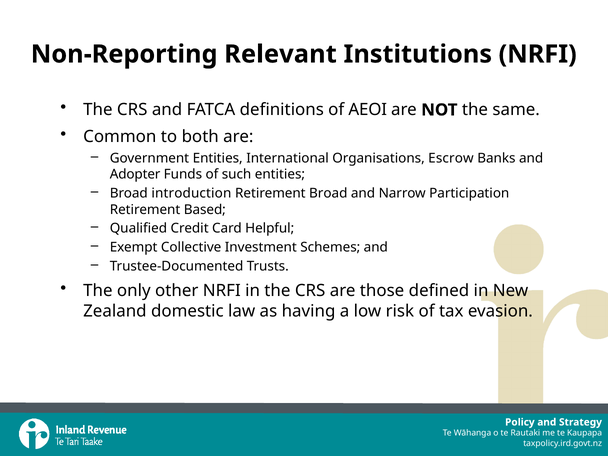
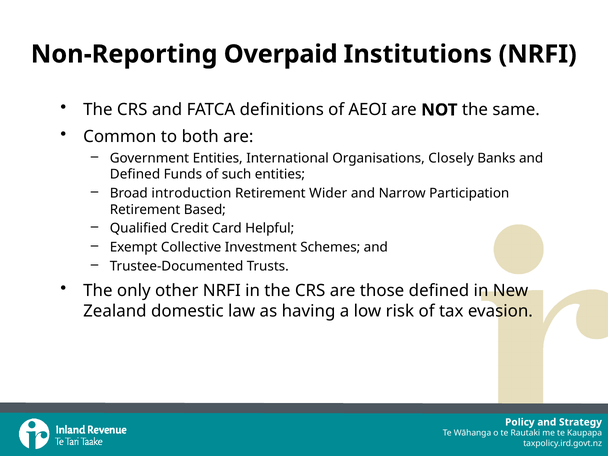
Relevant: Relevant -> Overpaid
Escrow: Escrow -> Closely
Adopter at (135, 174): Adopter -> Defined
Retirement Broad: Broad -> Wider
